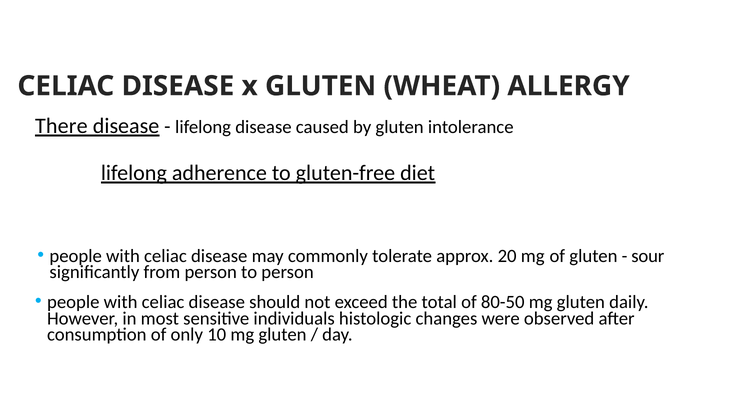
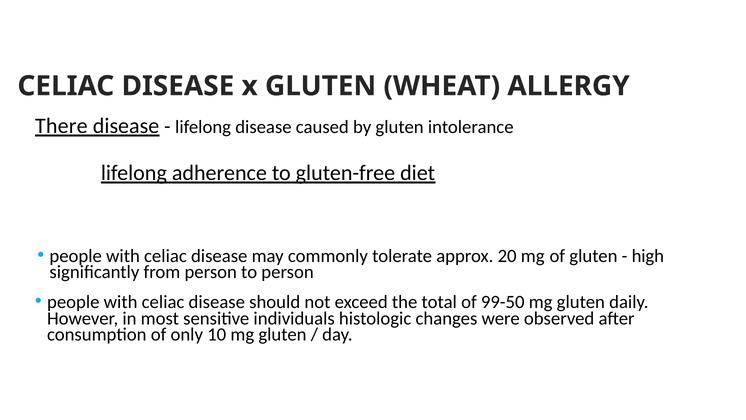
sour: sour -> high
80-50: 80-50 -> 99-50
